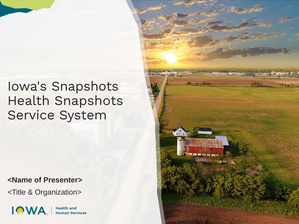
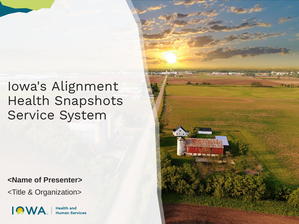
Iowa's Snapshots: Snapshots -> Alignment
